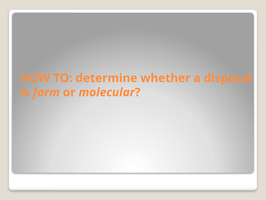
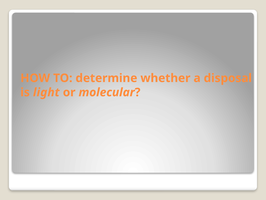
form: form -> light
